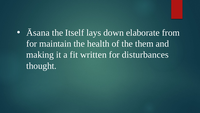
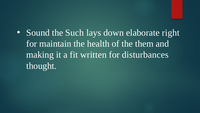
Āsana: Āsana -> Sound
Itself: Itself -> Such
from: from -> right
